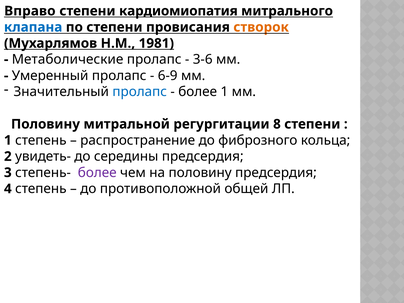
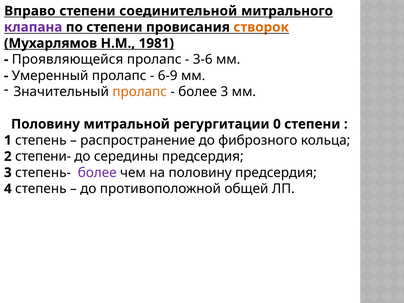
кардиомиопатия: кардиомиопатия -> соединительной
клапана colour: blue -> purple
Метаболические: Метаболические -> Проявляющейся
пролапс at (140, 92) colour: blue -> orange
более 1: 1 -> 3
8: 8 -> 0
увидеть-: увидеть- -> степени-
